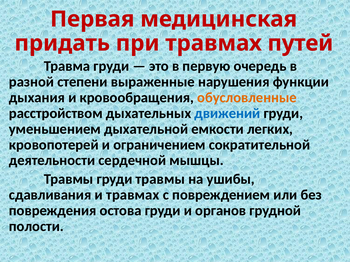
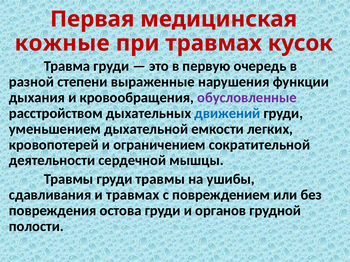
придать: придать -> кожные
путей: путей -> кусок
обусловленные colour: orange -> purple
